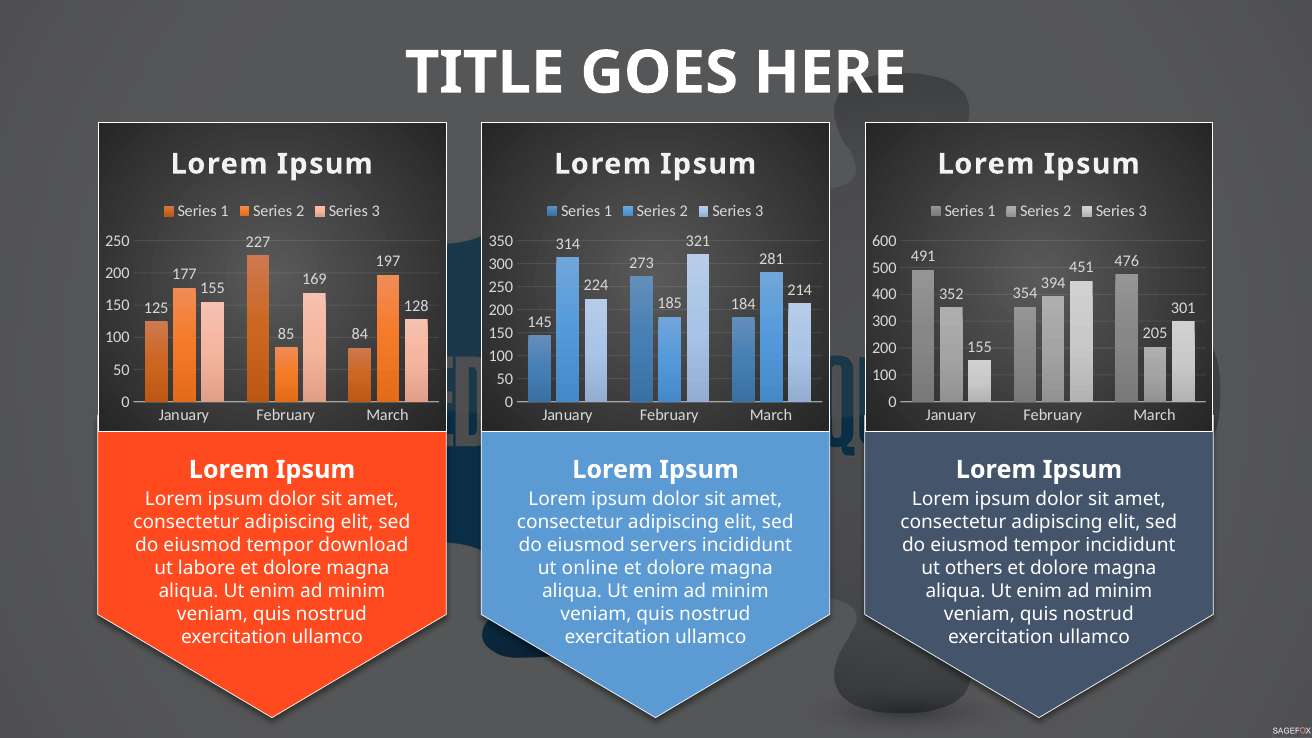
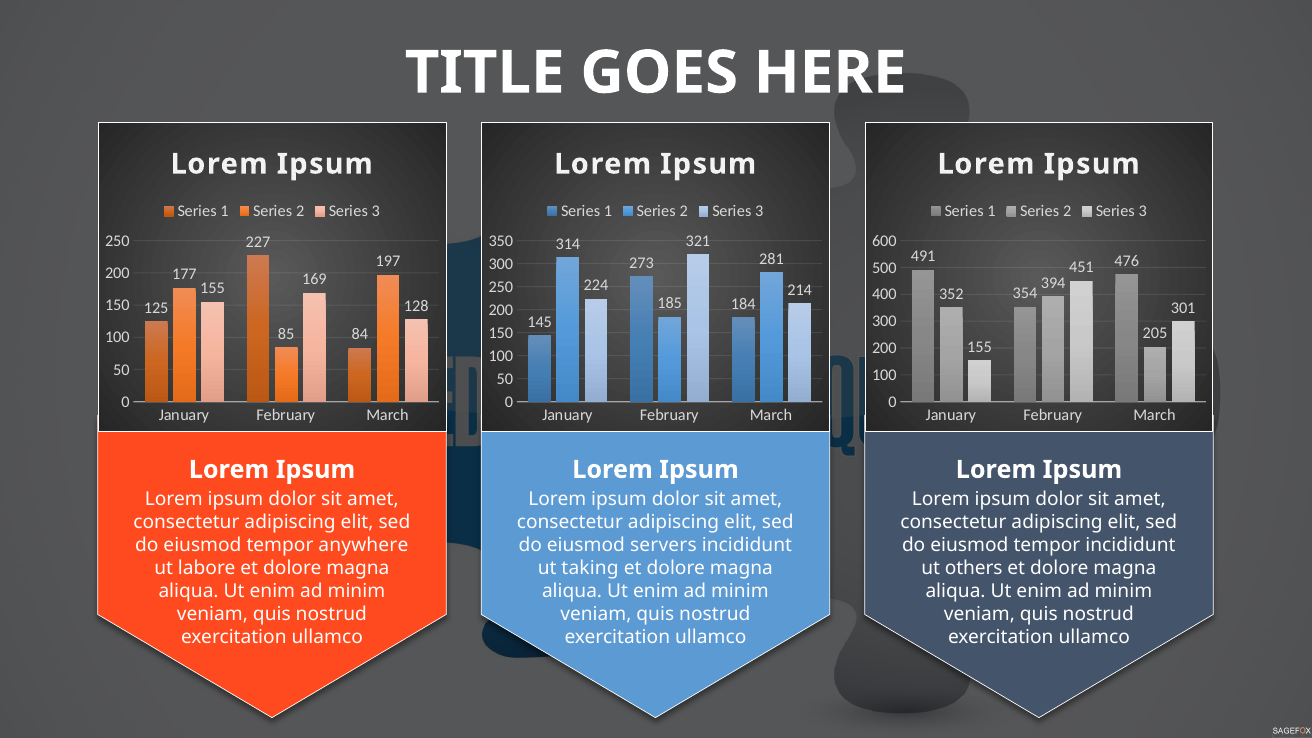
download: download -> anywhere
online: online -> taking
